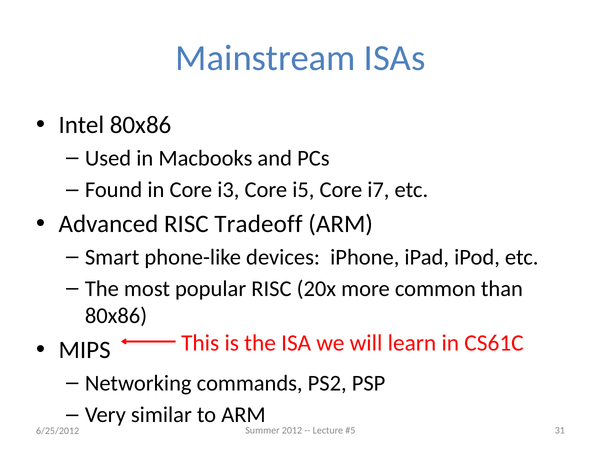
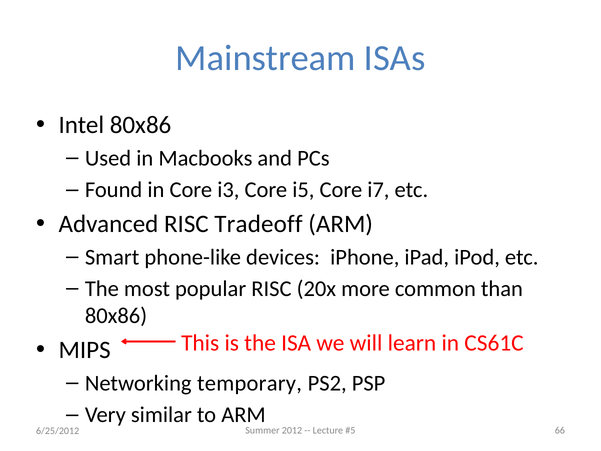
commands: commands -> temporary
31: 31 -> 66
